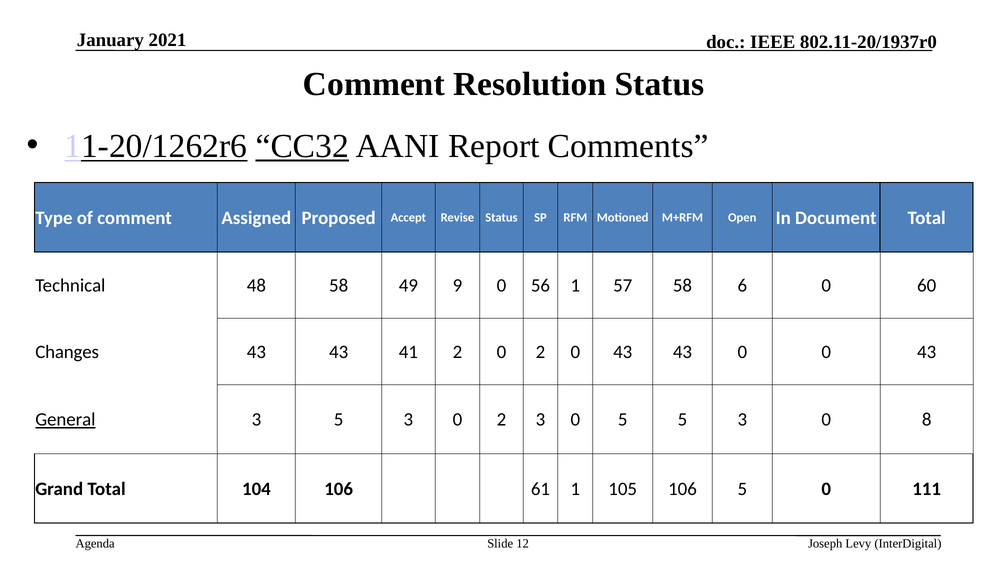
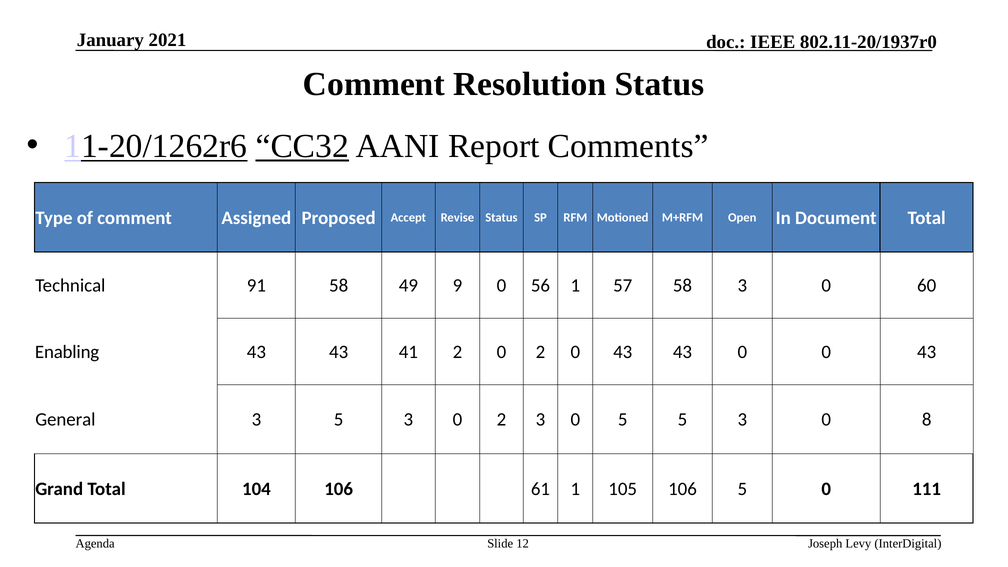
48: 48 -> 91
58 6: 6 -> 3
Changes: Changes -> Enabling
General underline: present -> none
